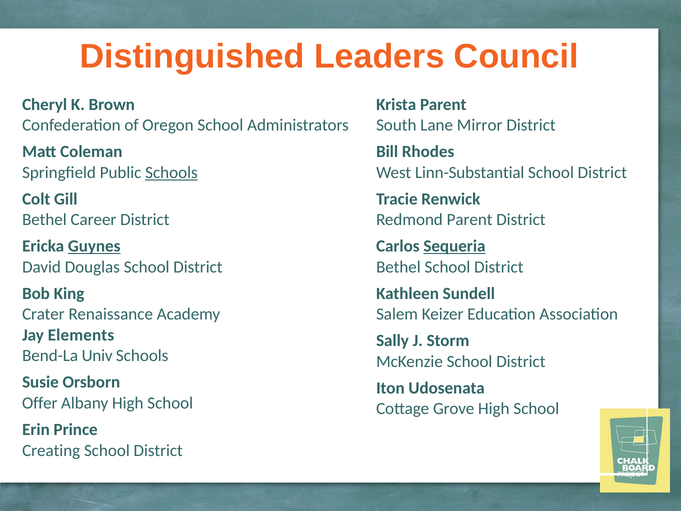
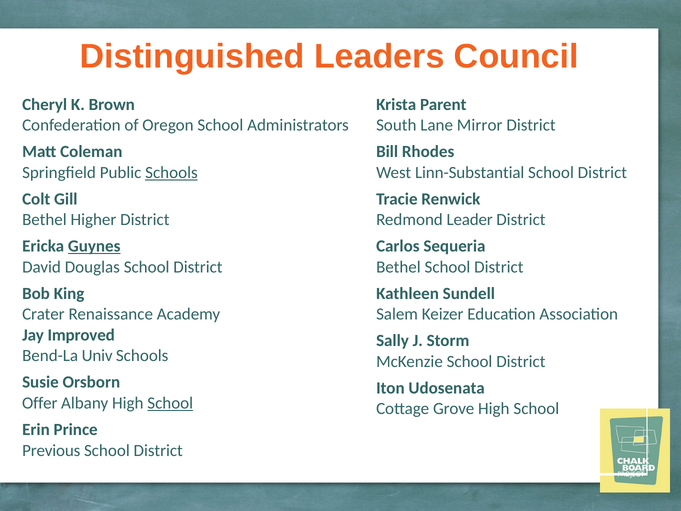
Career: Career -> Higher
Redmond Parent: Parent -> Leader
Sequeria underline: present -> none
Elements: Elements -> Improved
School at (170, 403) underline: none -> present
Creating: Creating -> Previous
